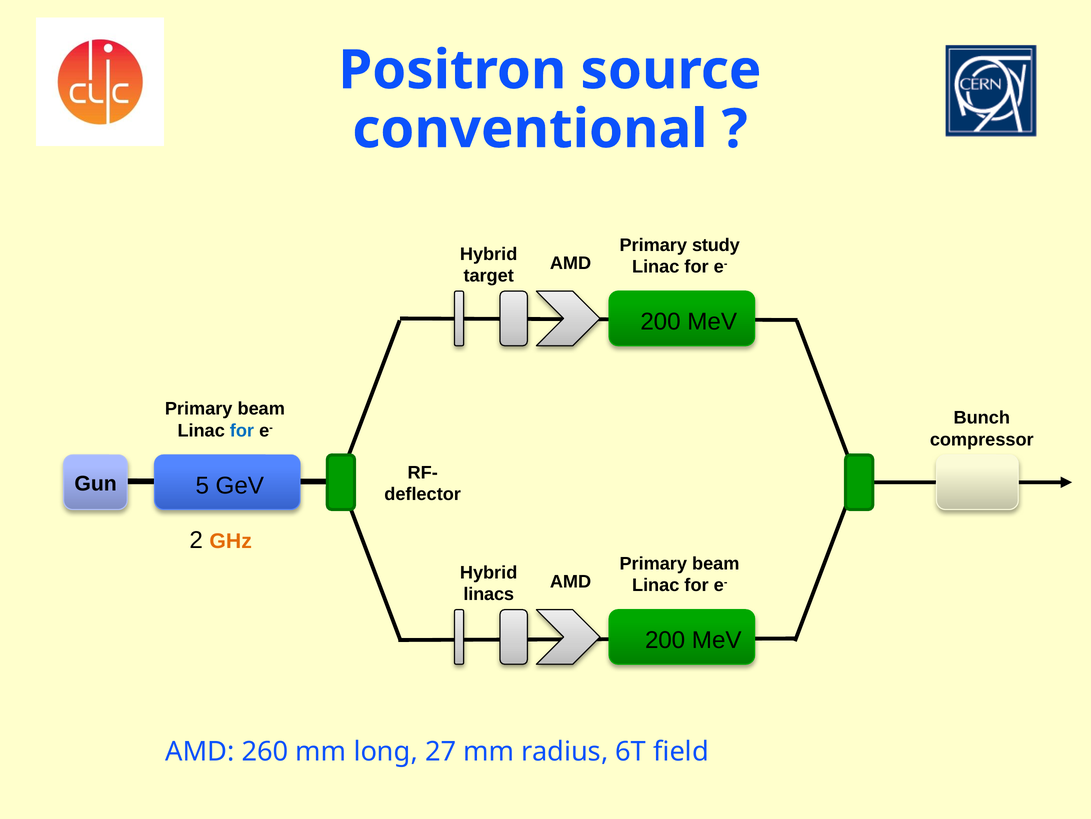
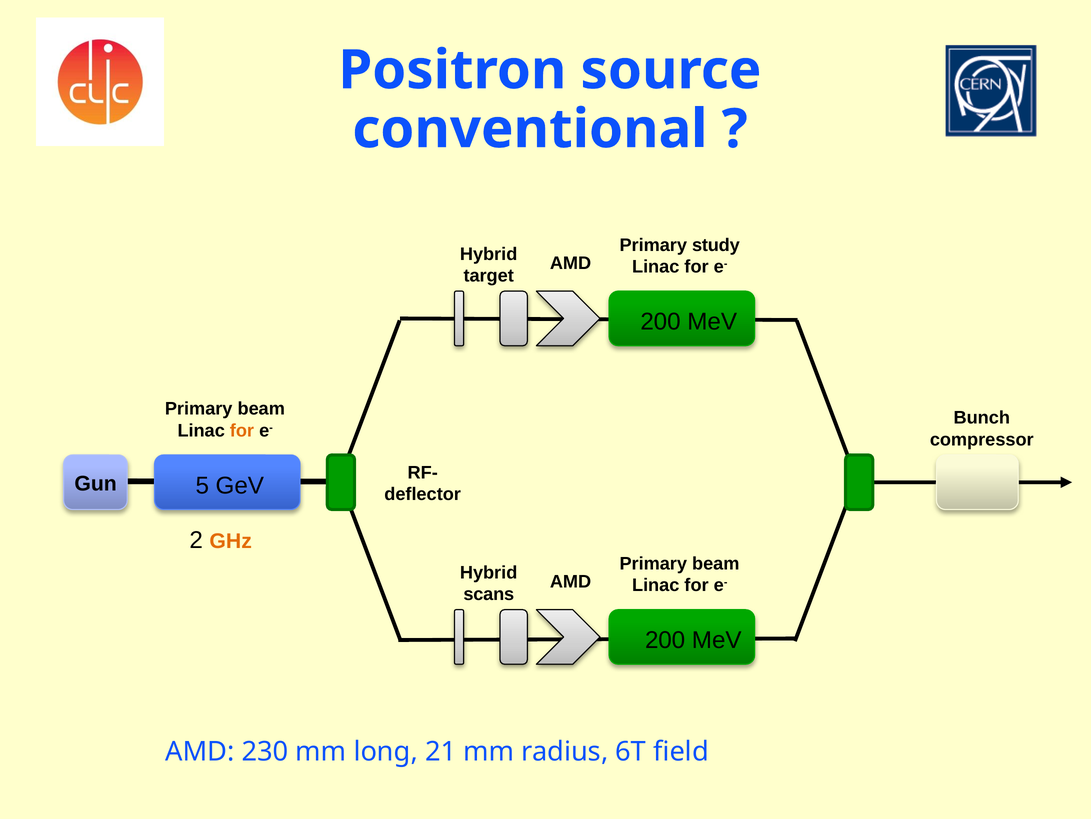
for at (242, 430) colour: blue -> orange
linacs: linacs -> scans
260: 260 -> 230
27: 27 -> 21
